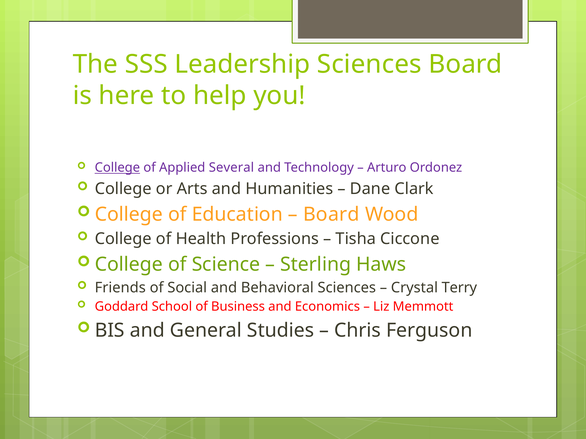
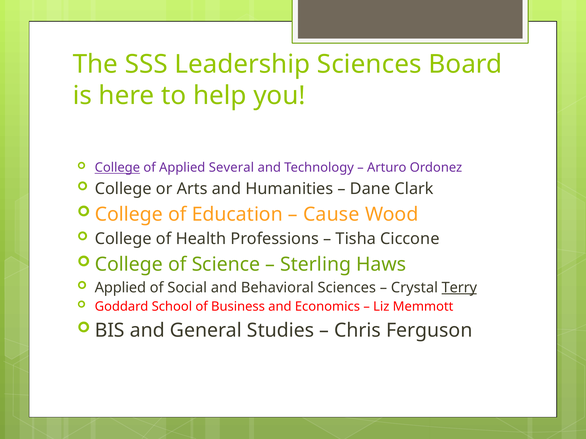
Board at (331, 215): Board -> Cause
Friends at (120, 288): Friends -> Applied
Terry underline: none -> present
